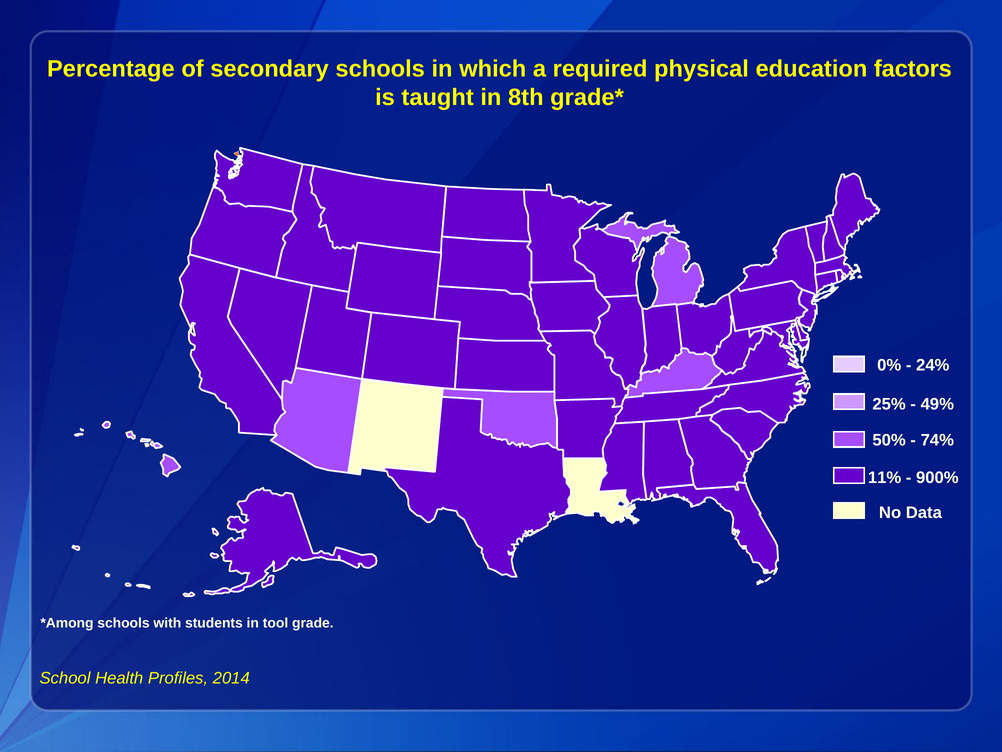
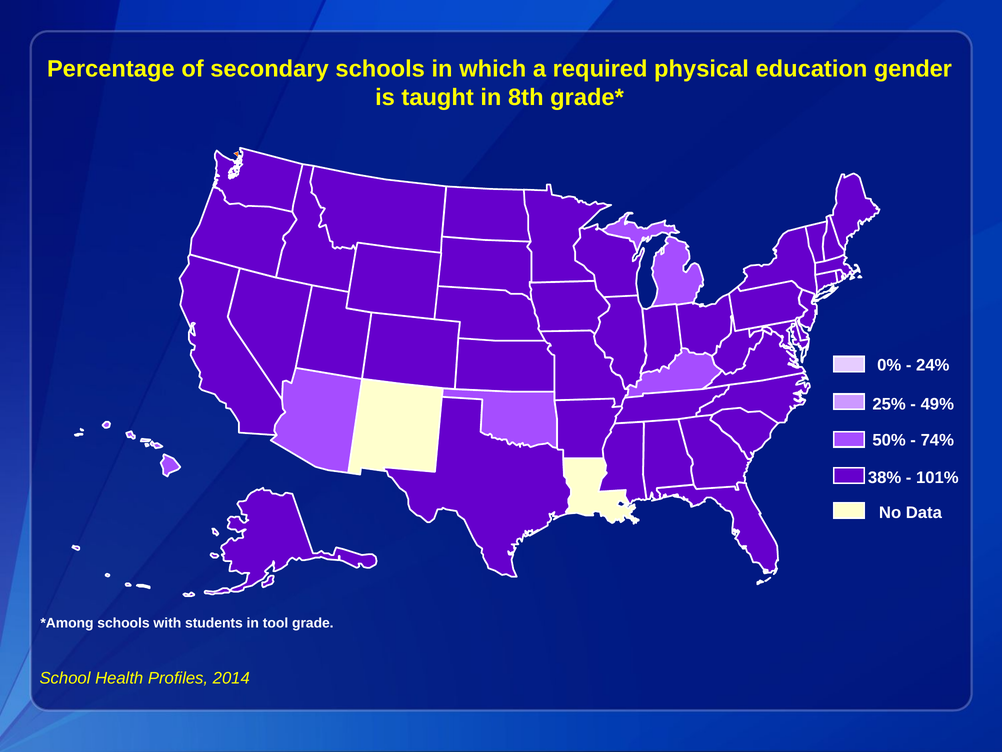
factors: factors -> gender
11%: 11% -> 38%
900%: 900% -> 101%
